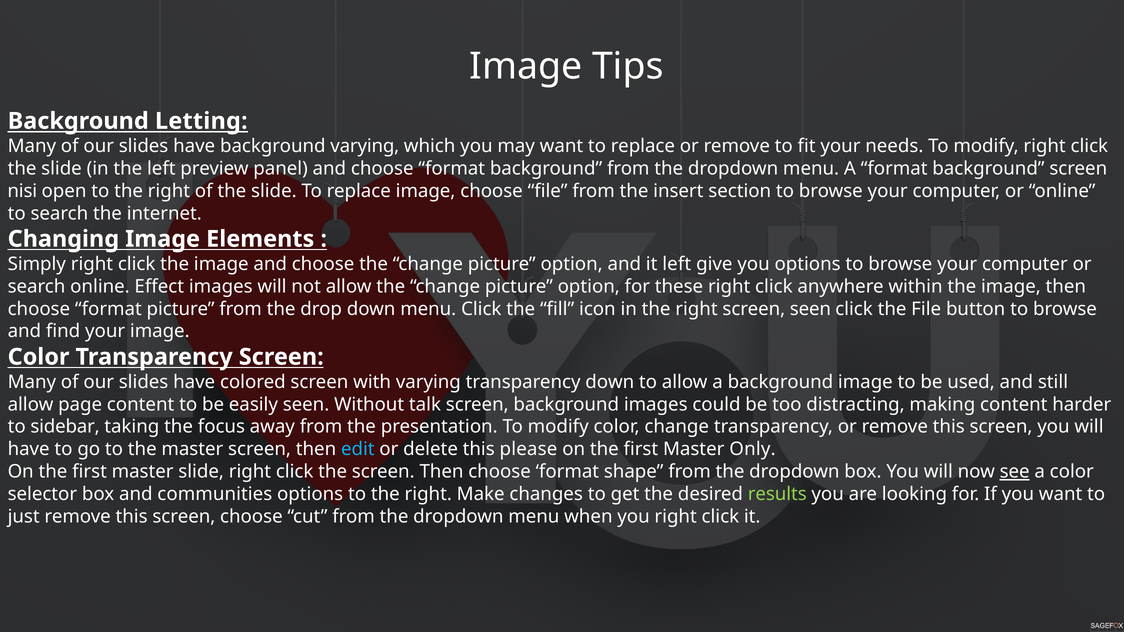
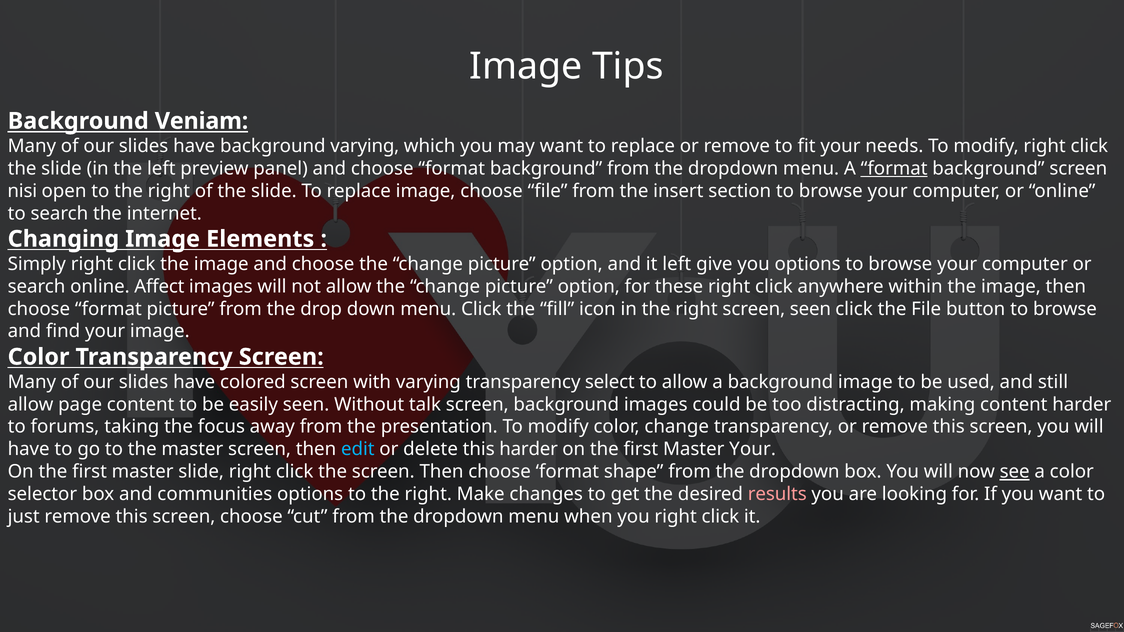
Letting: Letting -> Veniam
format at (894, 169) underline: none -> present
Effect: Effect -> Affect
transparency down: down -> select
sidebar: sidebar -> forums
this please: please -> harder
Master Only: Only -> Your
results colour: light green -> pink
